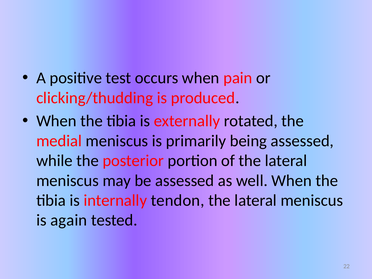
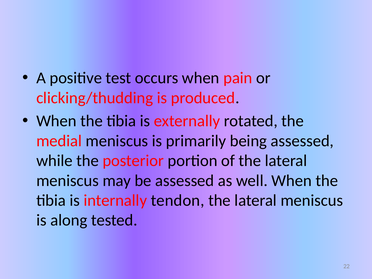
again: again -> along
